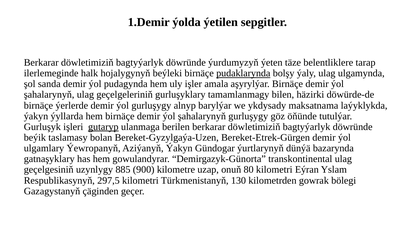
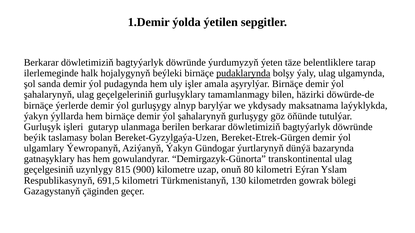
gutaryp underline: present -> none
885: 885 -> 815
297,5: 297,5 -> 691,5
